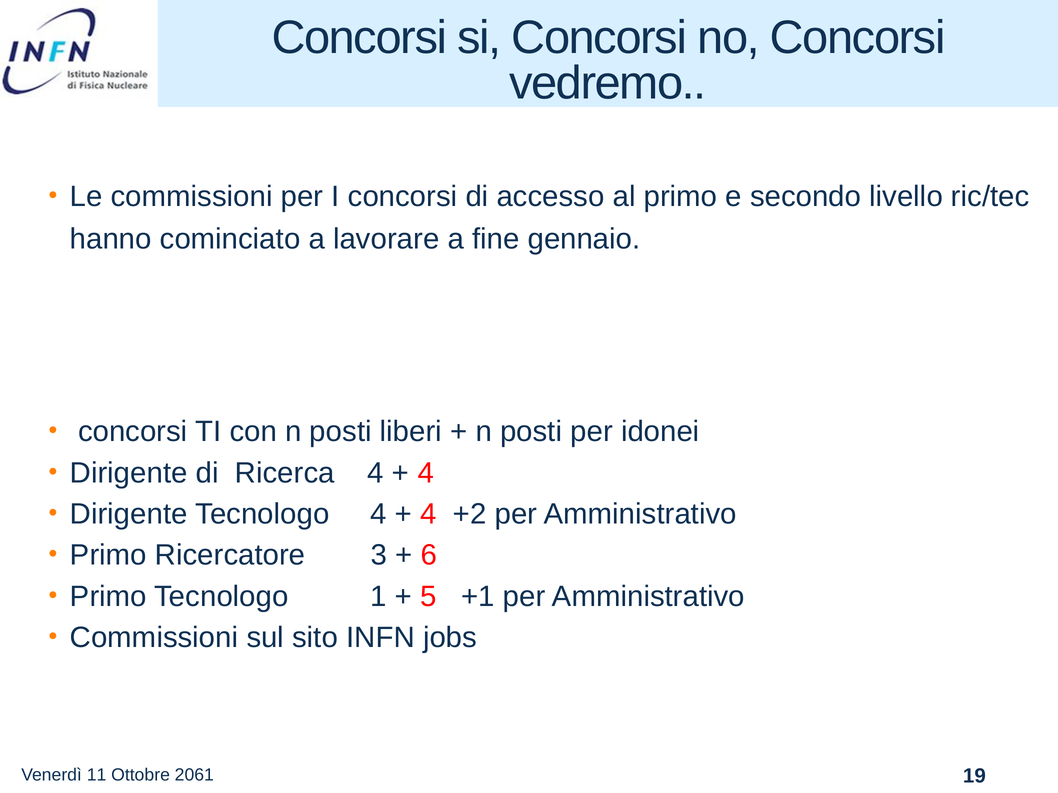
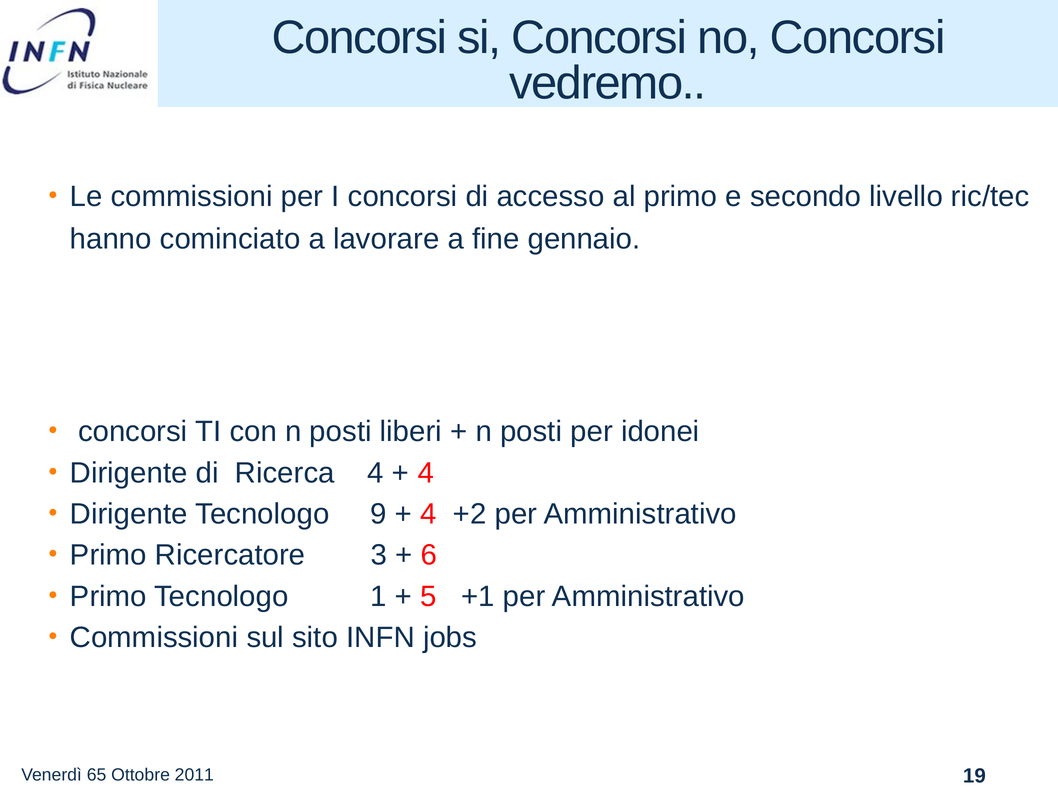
Tecnologo 4: 4 -> 9
11: 11 -> 65
2061: 2061 -> 2011
